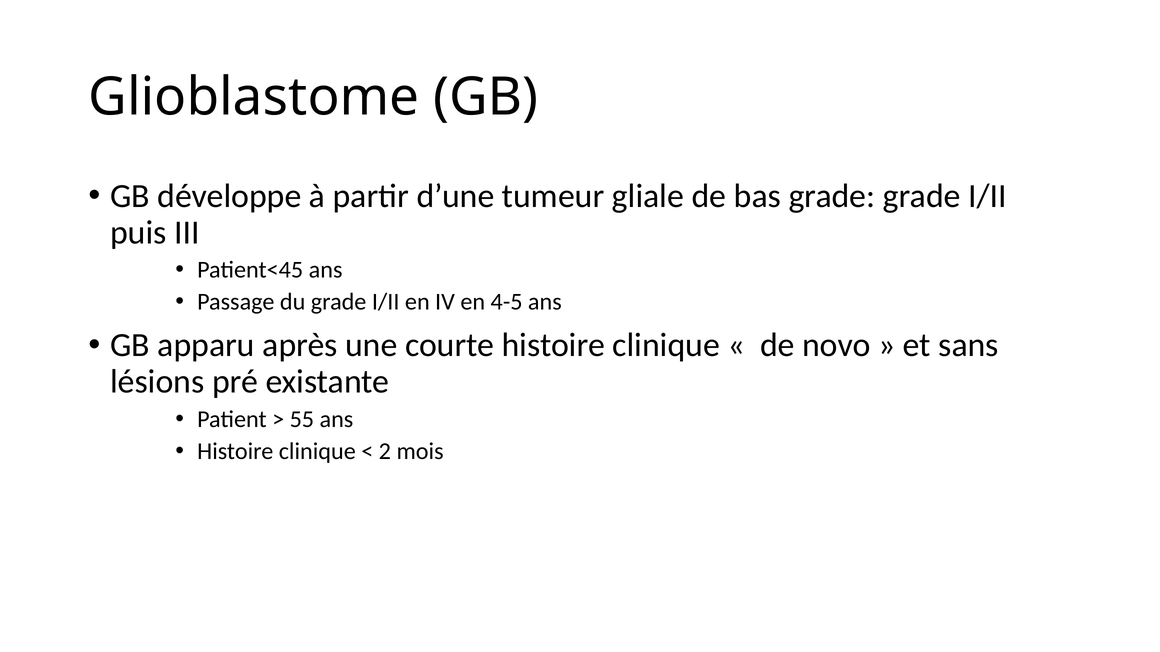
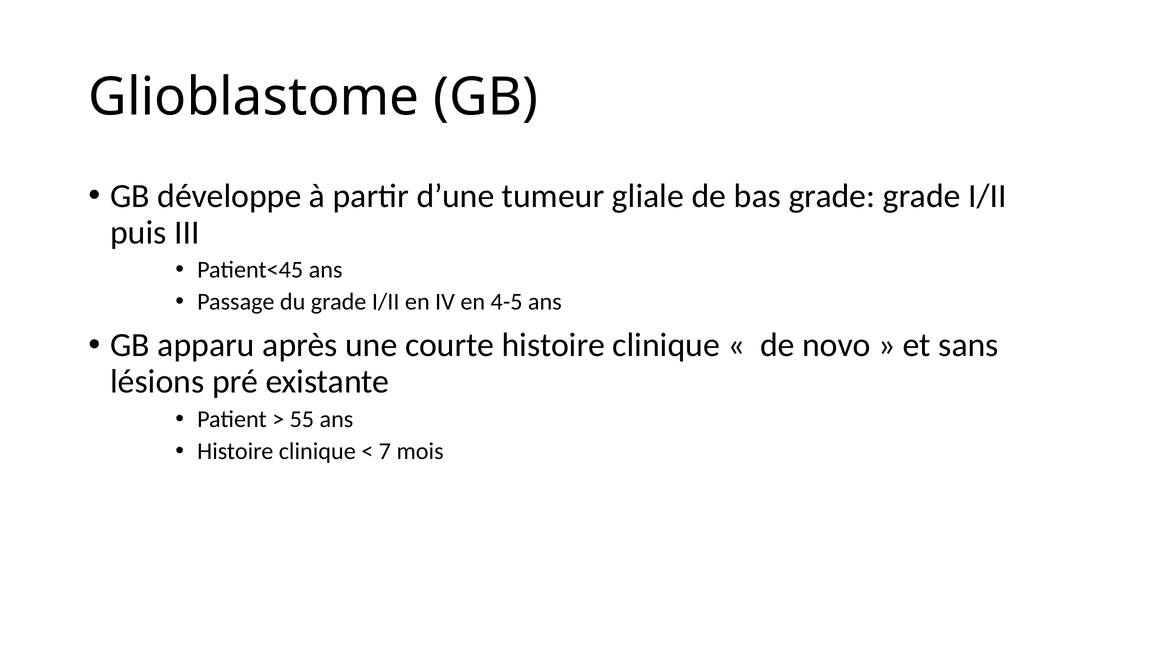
2: 2 -> 7
